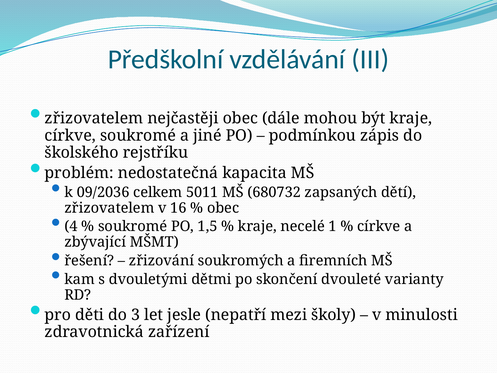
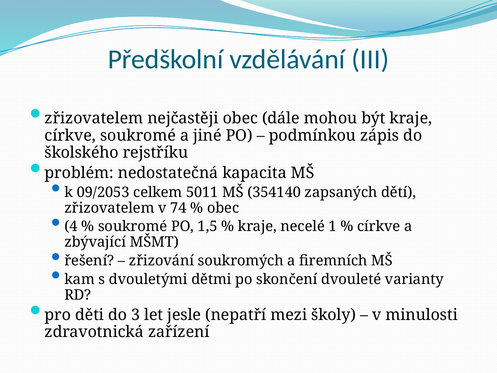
09/2036: 09/2036 -> 09/2053
680732: 680732 -> 354140
16: 16 -> 74
